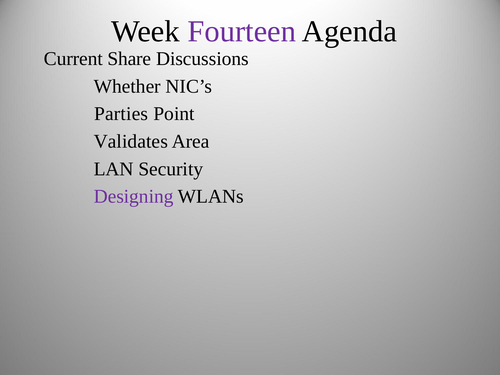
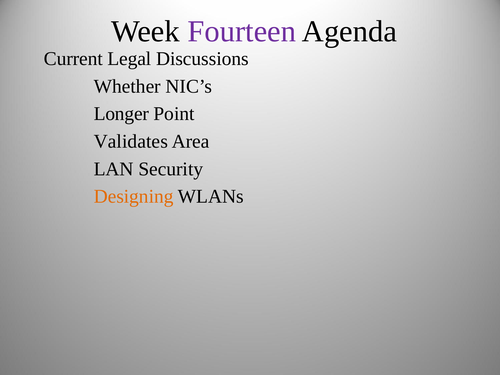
Share: Share -> Legal
Parties: Parties -> Longer
Designing colour: purple -> orange
